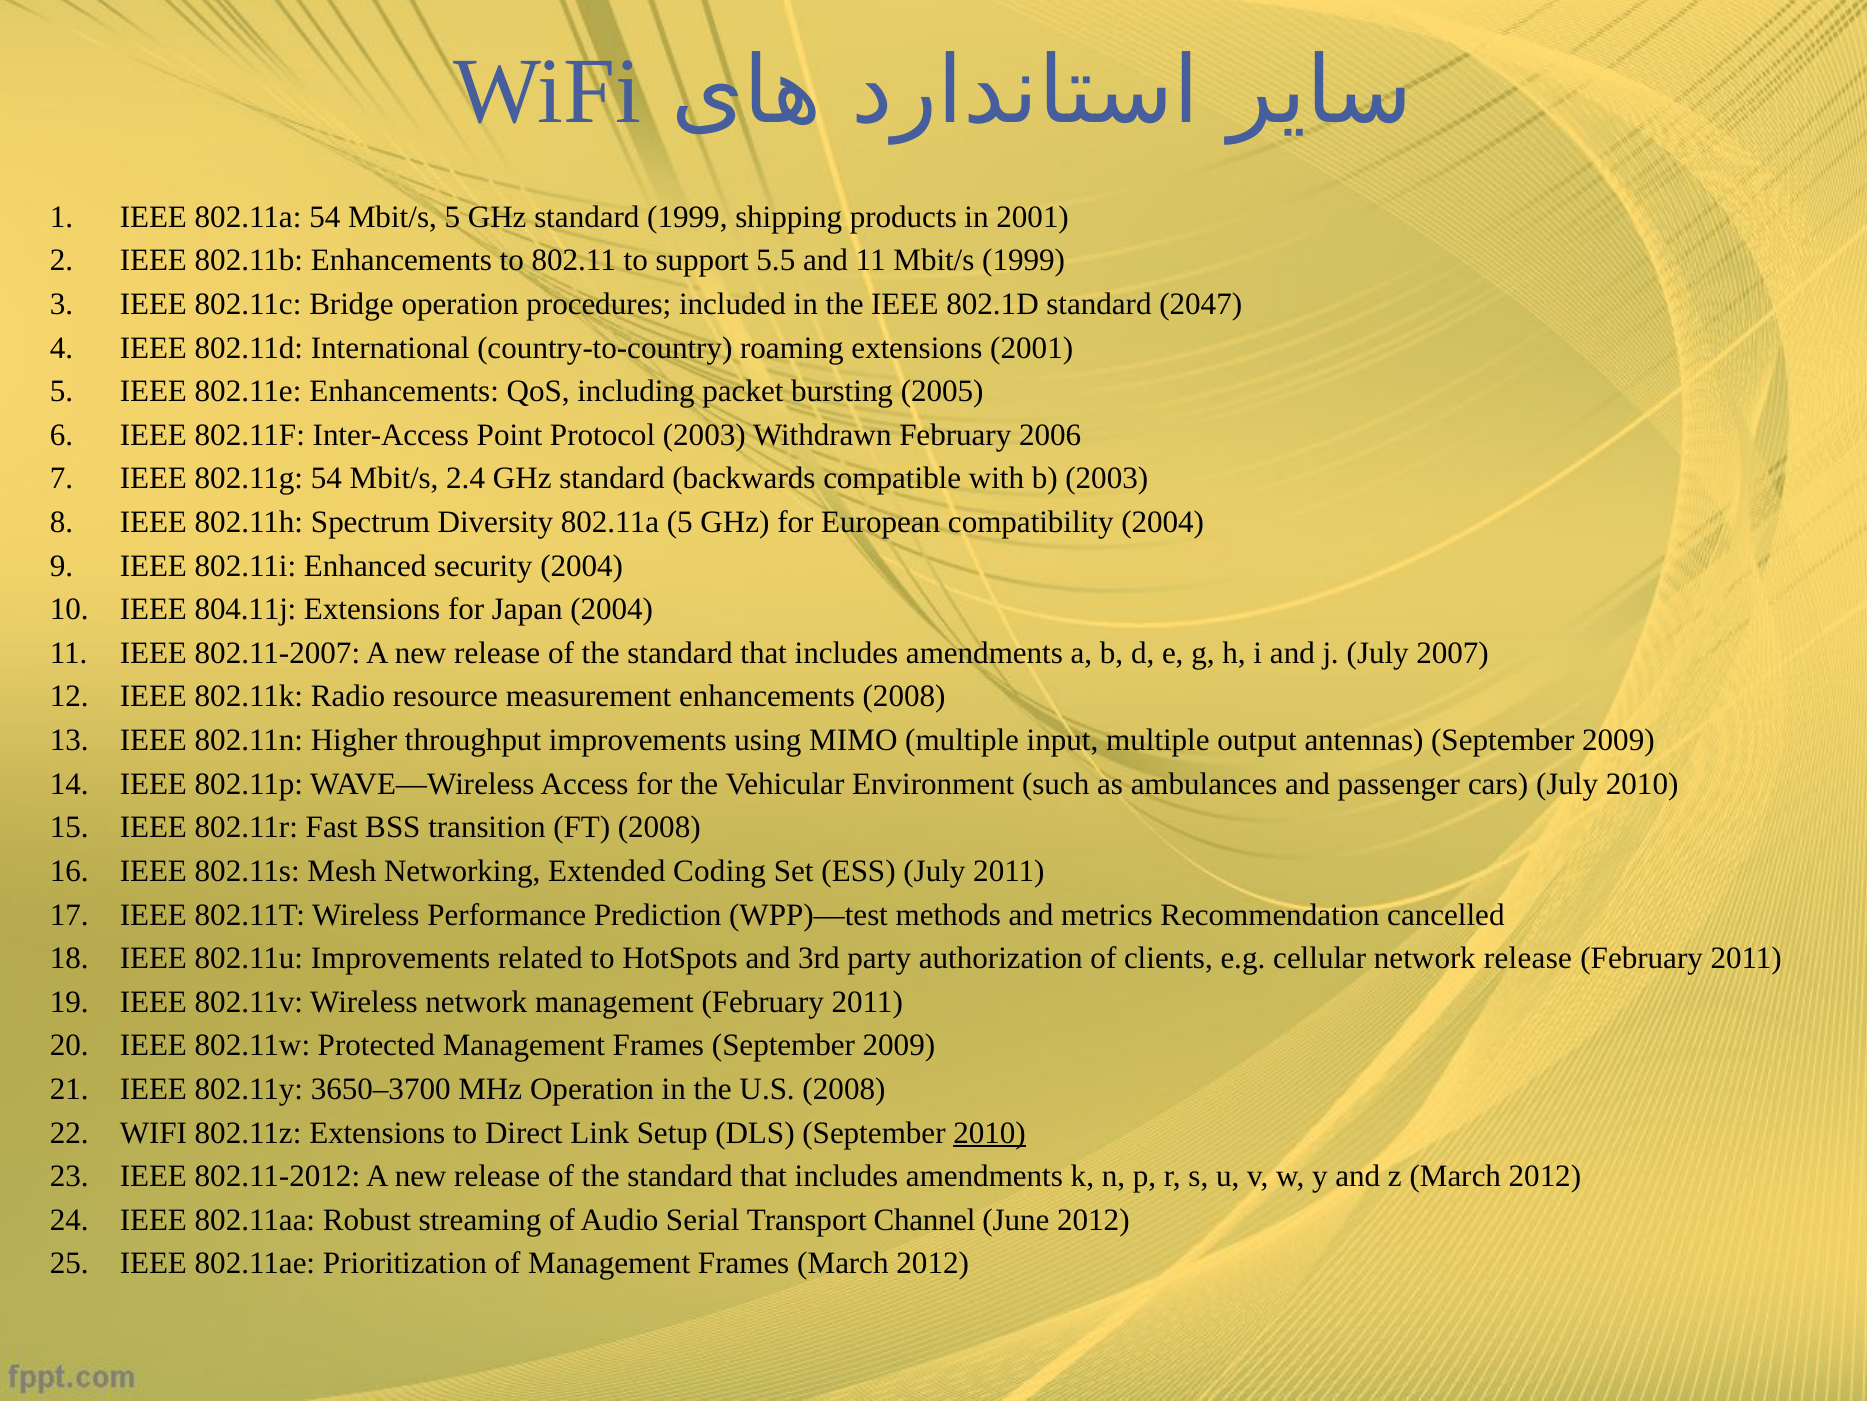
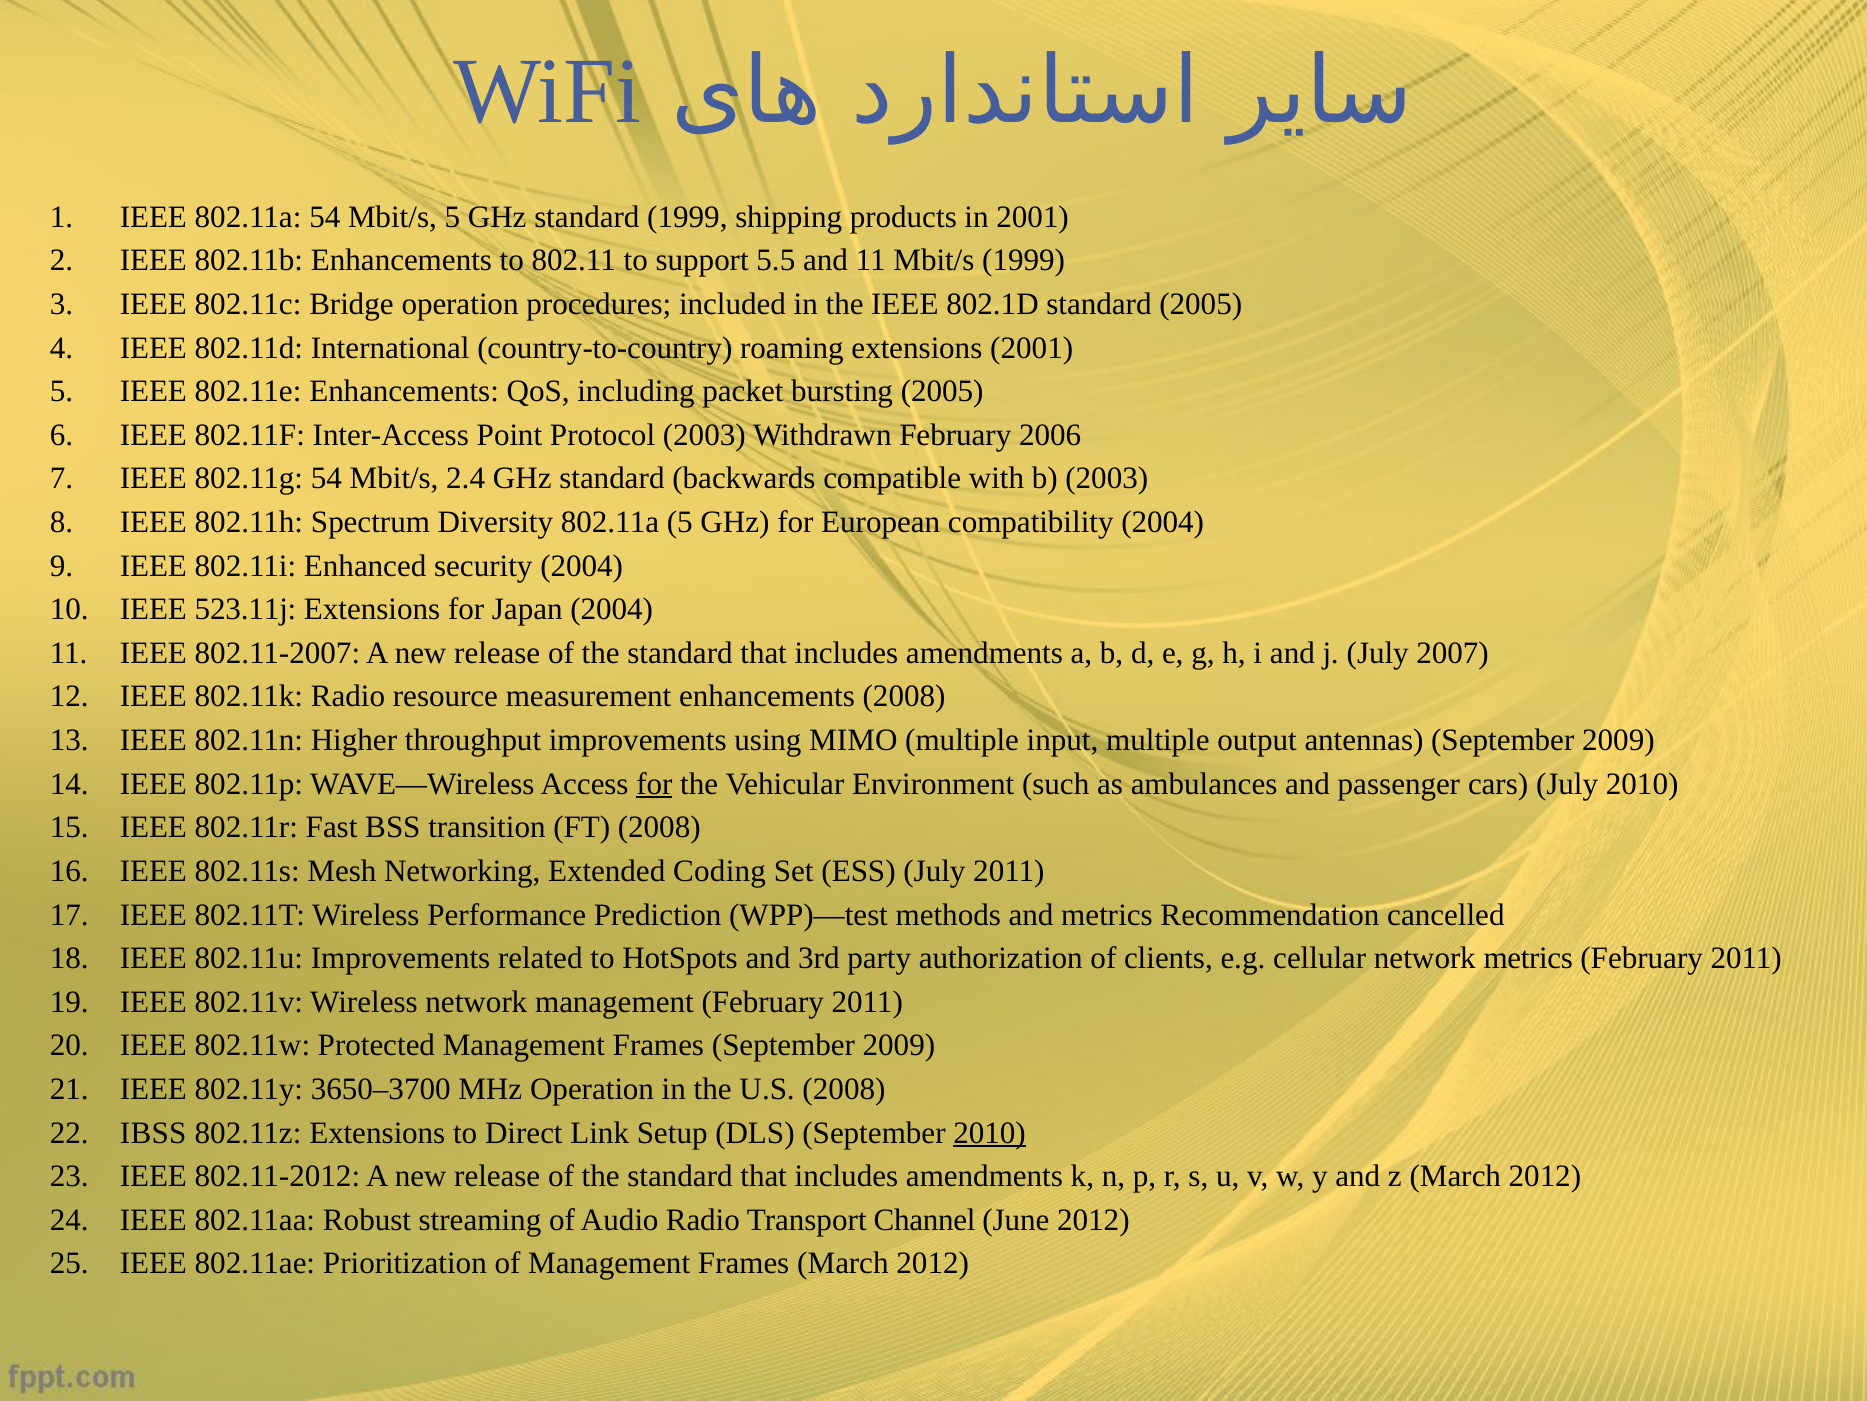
standard 2047: 2047 -> 2005
804.11j: 804.11j -> 523.11j
for at (654, 784) underline: none -> present
network release: release -> metrics
WIFI at (153, 1132): WIFI -> IBSS
Audio Serial: Serial -> Radio
